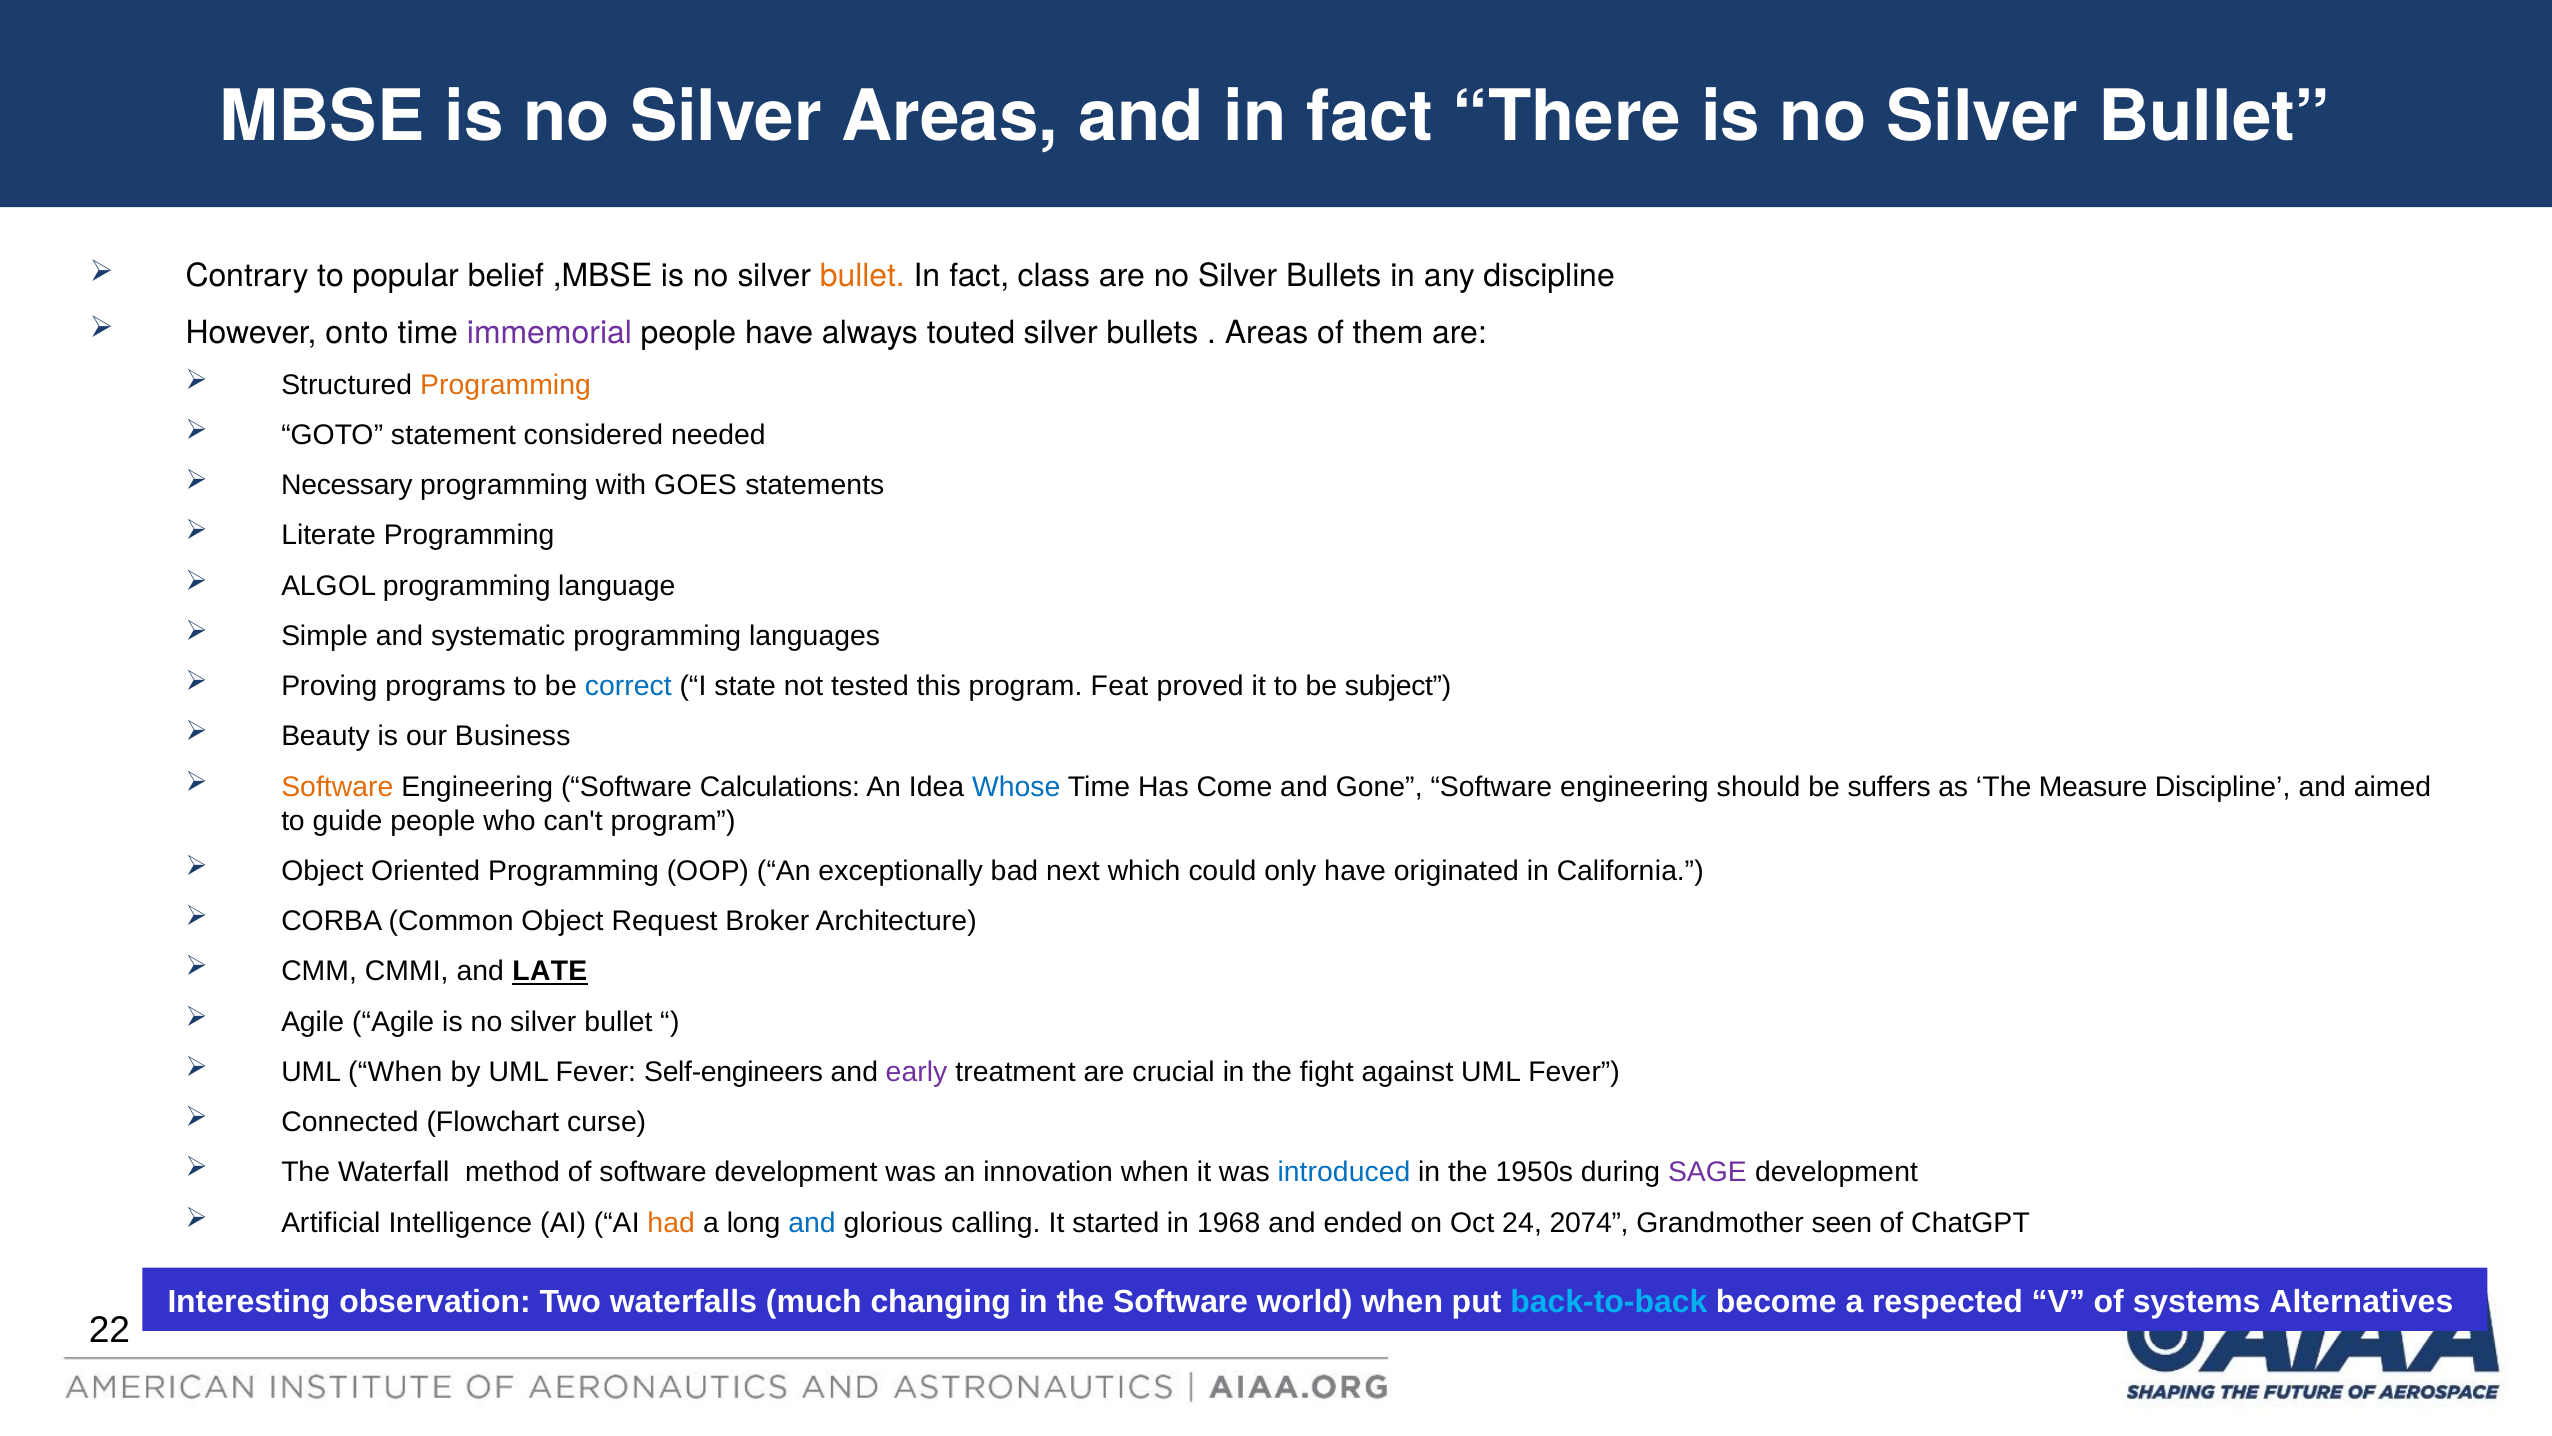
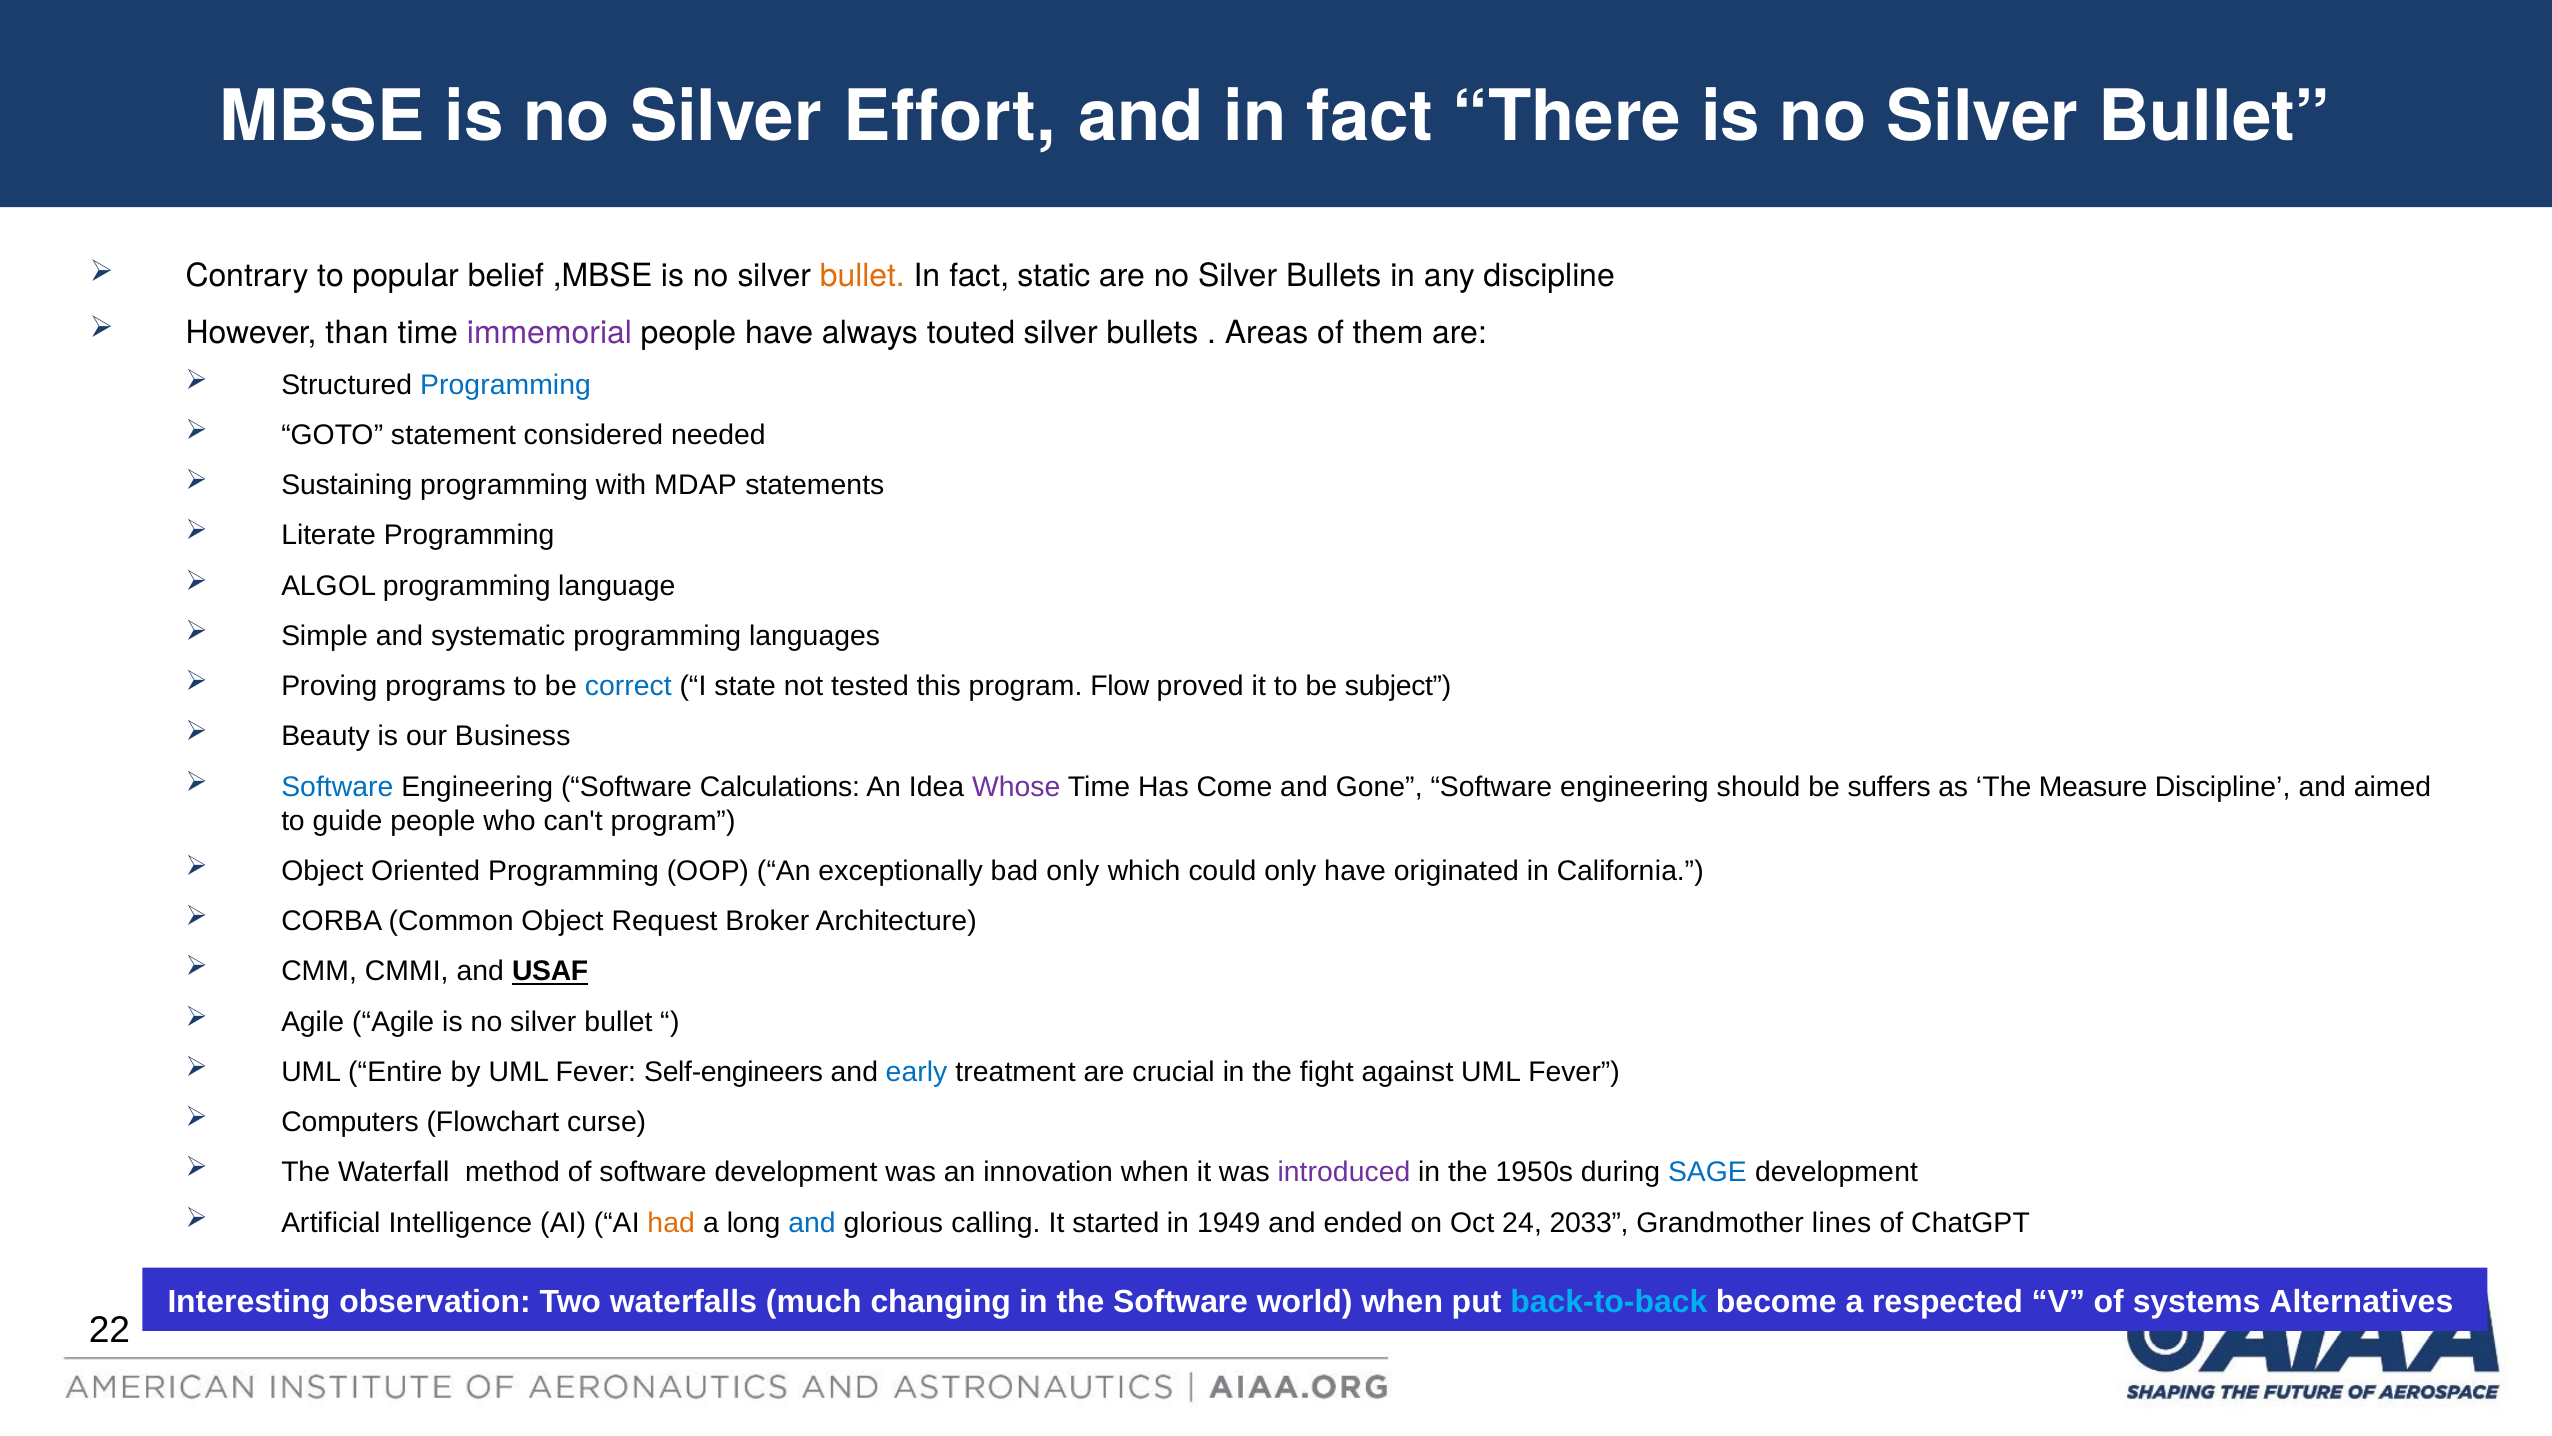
Silver Areas: Areas -> Effort
class: class -> static
onto: onto -> than
Programming at (506, 385) colour: orange -> blue
Necessary: Necessary -> Sustaining
GOES: GOES -> MDAP
Feat: Feat -> Flow
Software at (337, 786) colour: orange -> blue
Whose colour: blue -> purple
bad next: next -> only
LATE: LATE -> USAF
UML When: When -> Entire
early colour: purple -> blue
Connected: Connected -> Computers
introduced colour: blue -> purple
SAGE colour: purple -> blue
1968: 1968 -> 1949
2074: 2074 -> 2033
seen: seen -> lines
